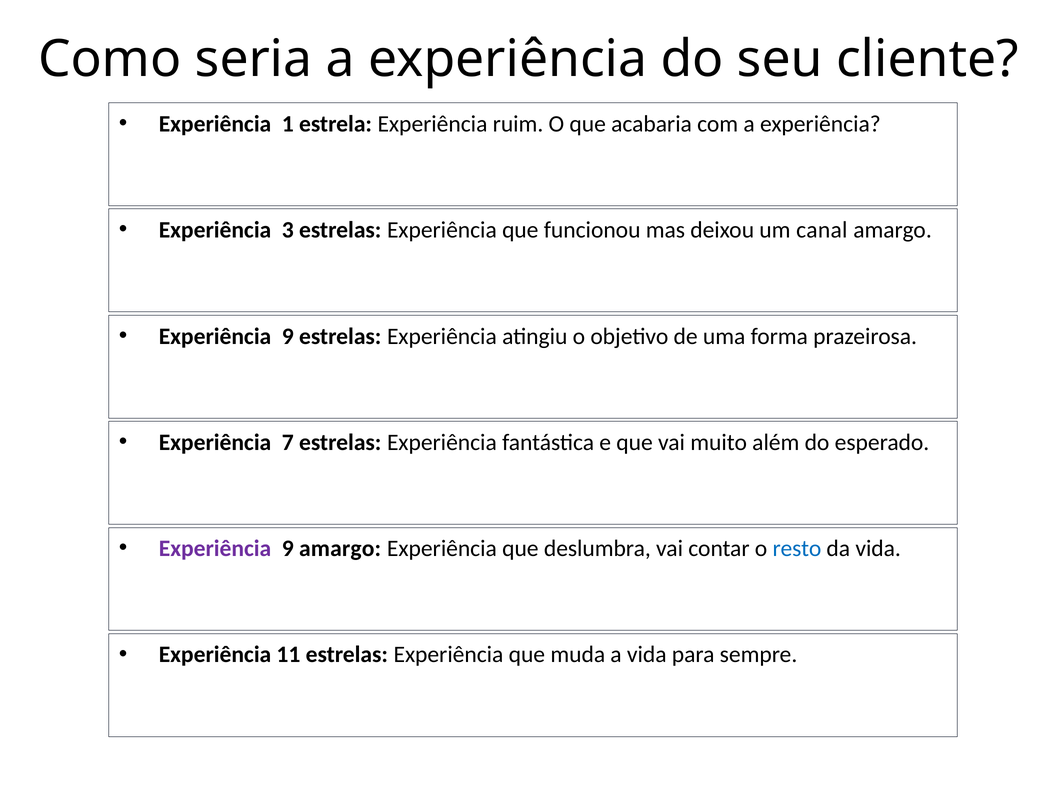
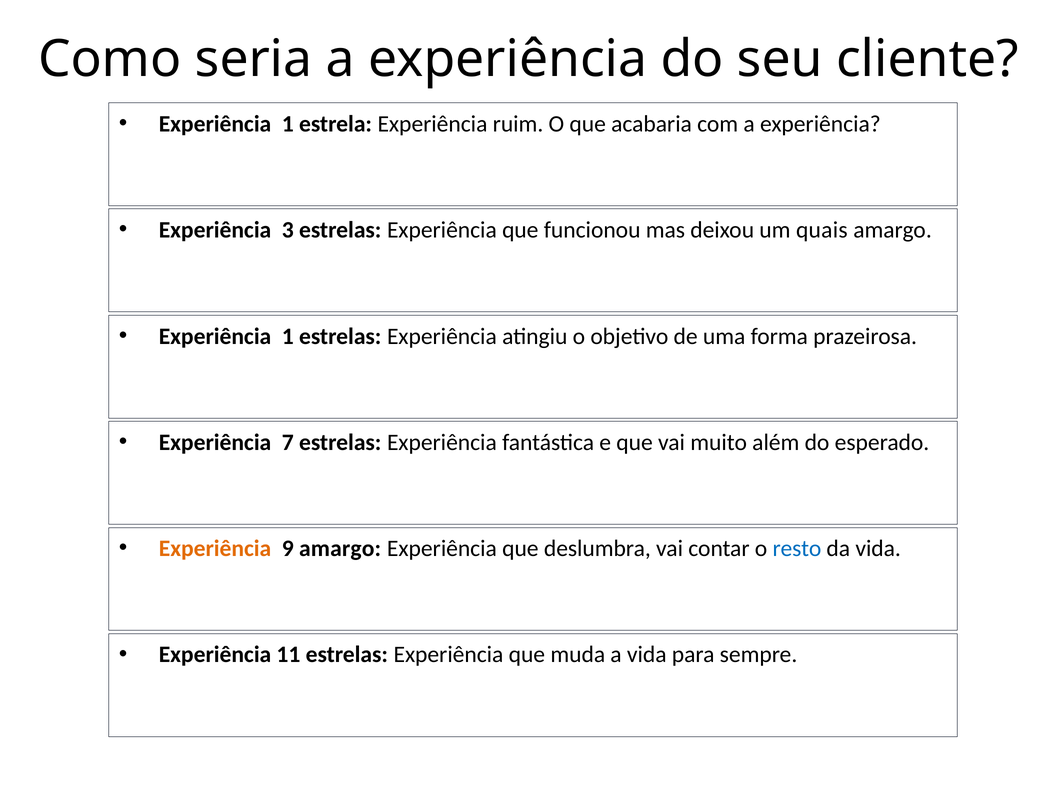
canal: canal -> quais
9 at (288, 336): 9 -> 1
Experiência at (215, 549) colour: purple -> orange
